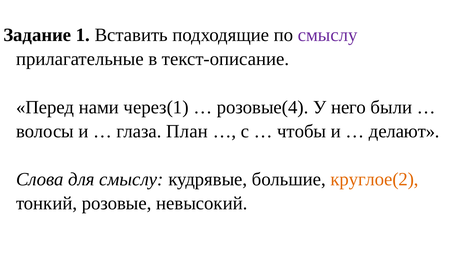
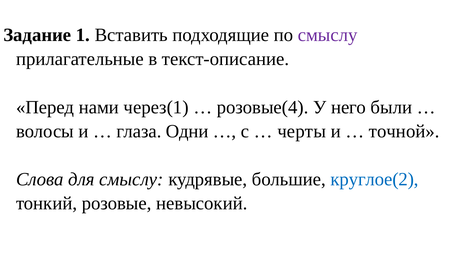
План: План -> Одни
чтобы: чтобы -> черты
делают: делают -> точной
круглое(2 colour: orange -> blue
